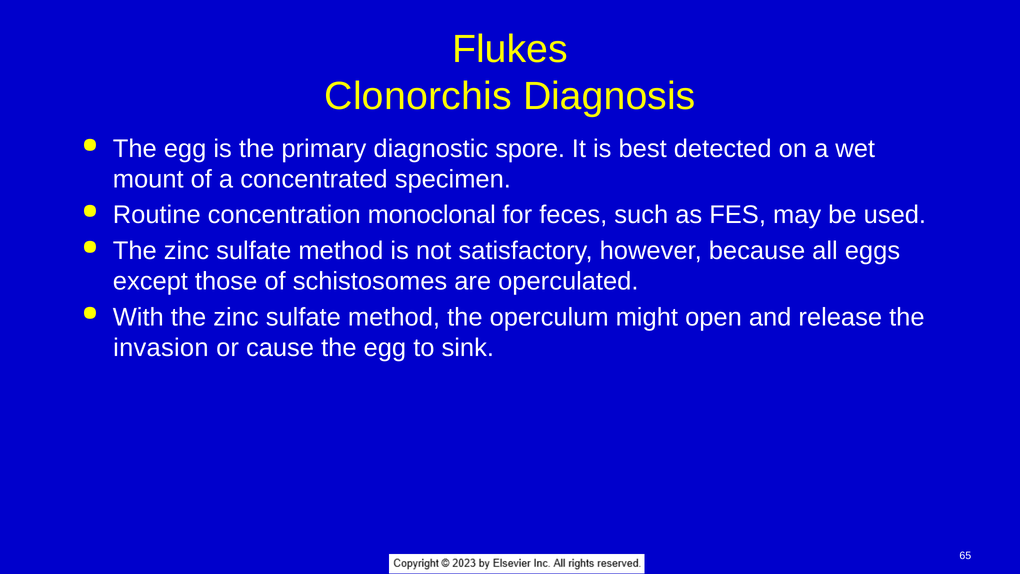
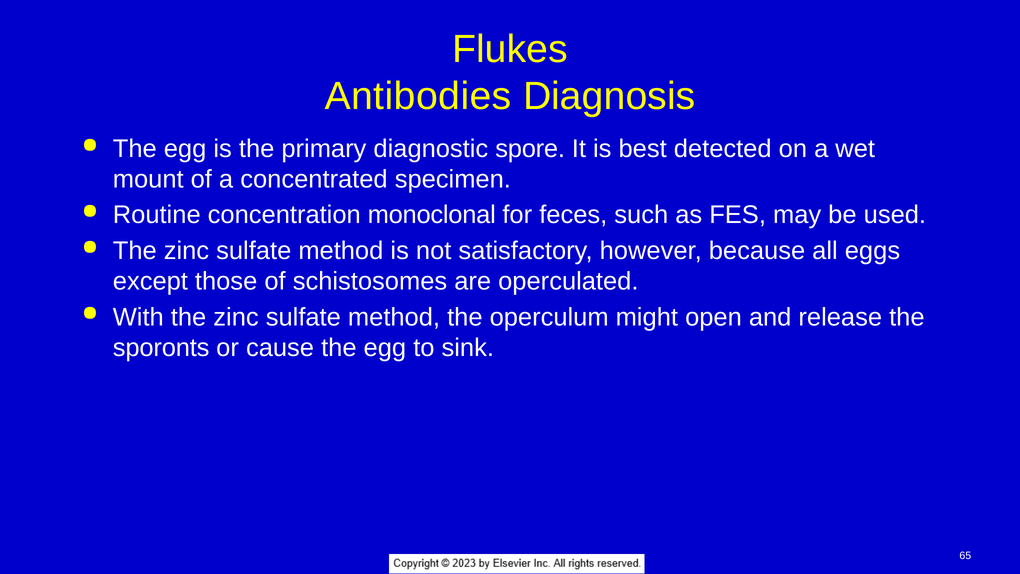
Clonorchis: Clonorchis -> Antibodies
invasion: invasion -> sporonts
